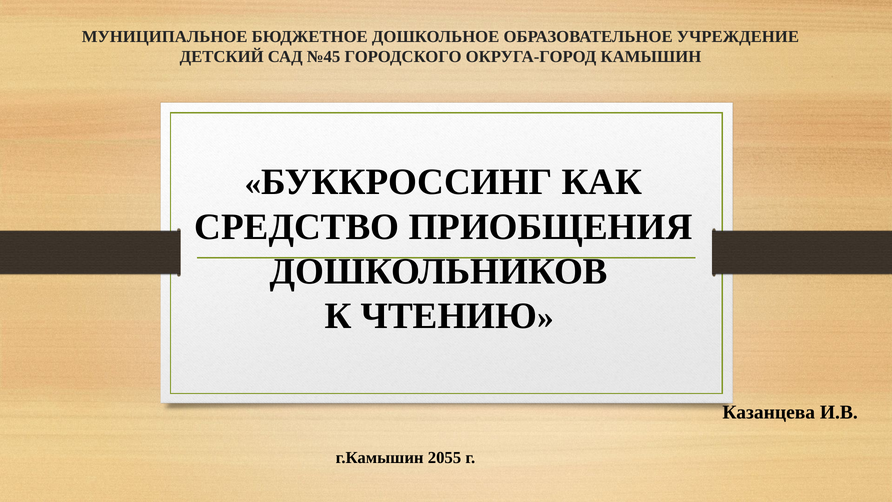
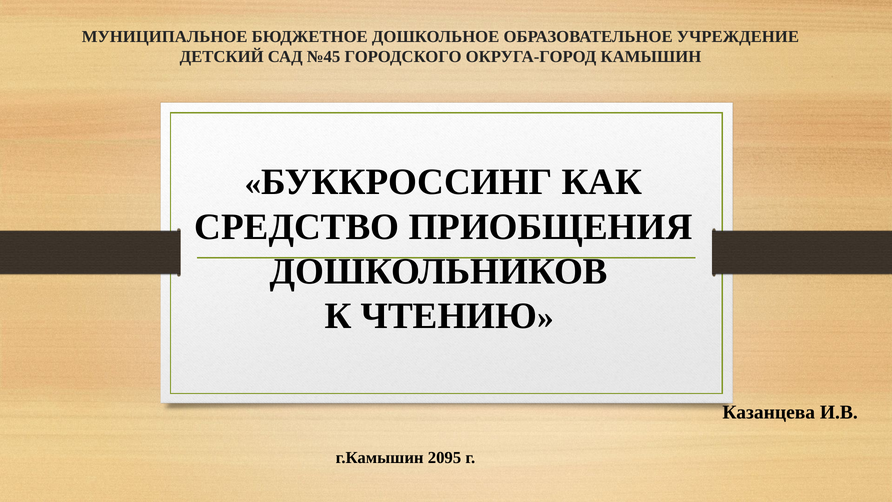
2055: 2055 -> 2095
